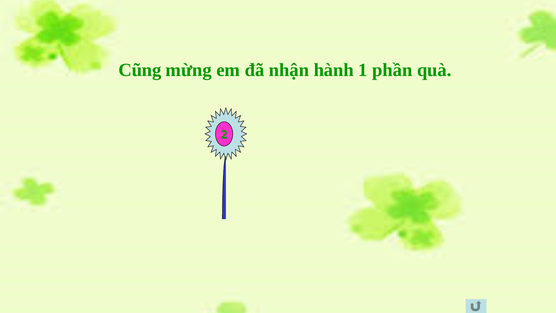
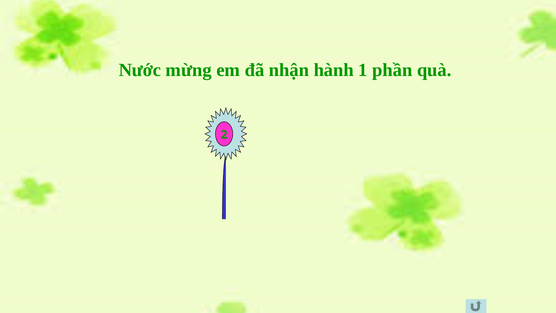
Cũng: Cũng -> Nước
